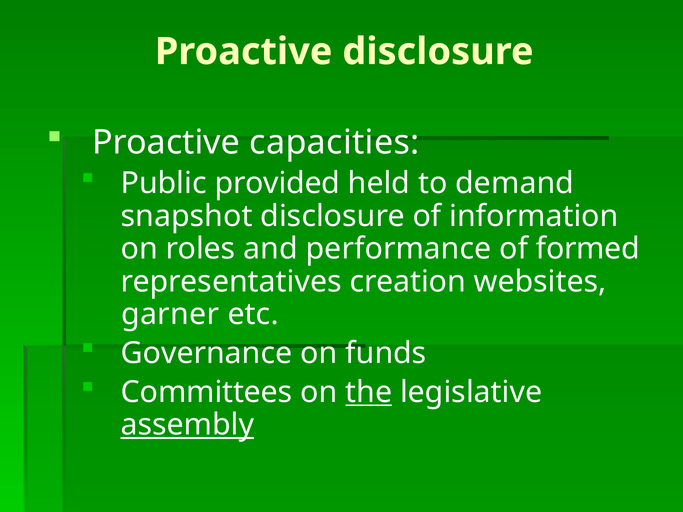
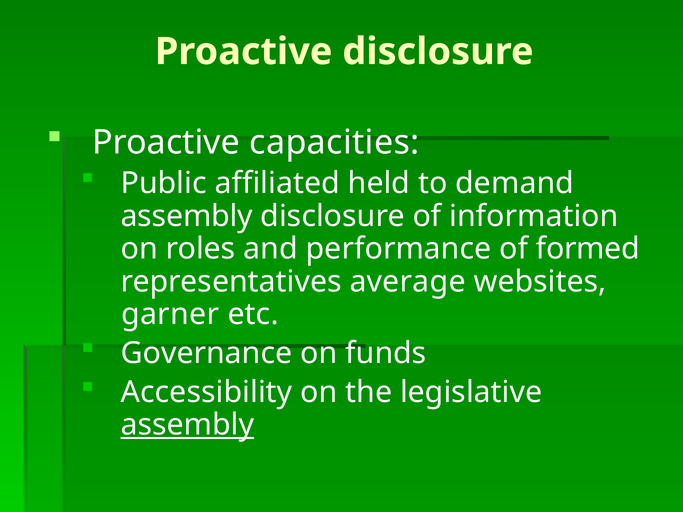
provided: provided -> affiliated
snapshot at (187, 216): snapshot -> assembly
creation: creation -> average
Committees: Committees -> Accessibility
the underline: present -> none
